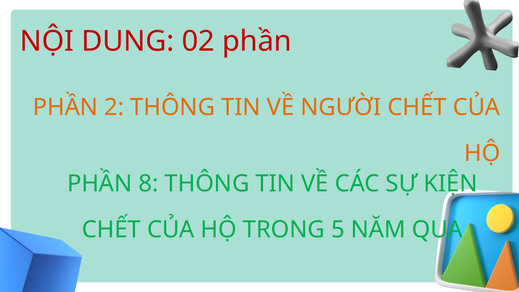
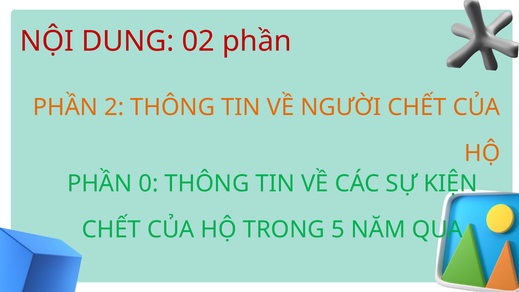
8: 8 -> 0
